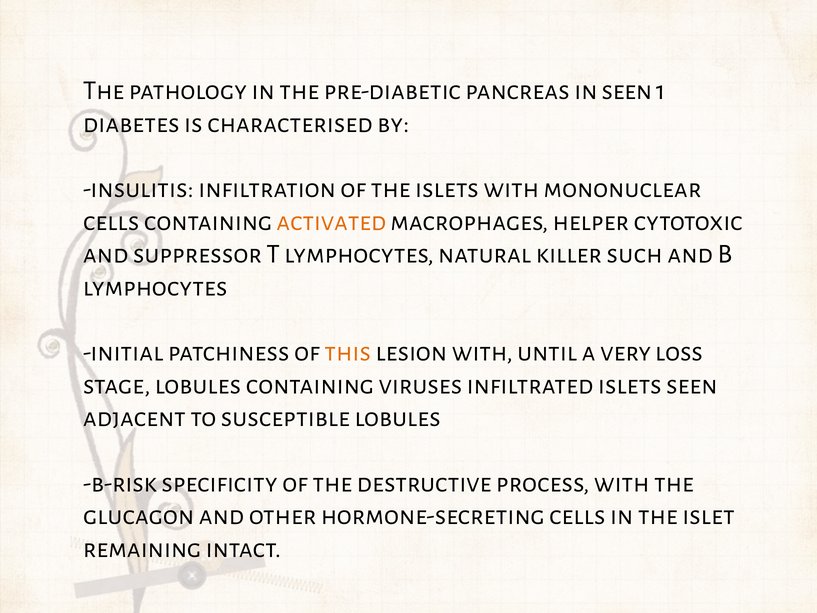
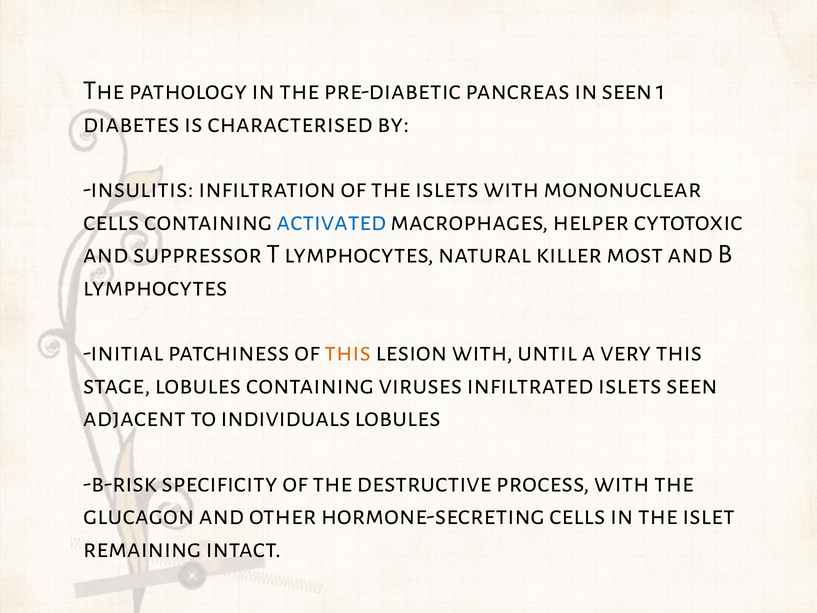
activated colour: orange -> blue
such: such -> most
very loss: loss -> this
susceptible: susceptible -> individuals
